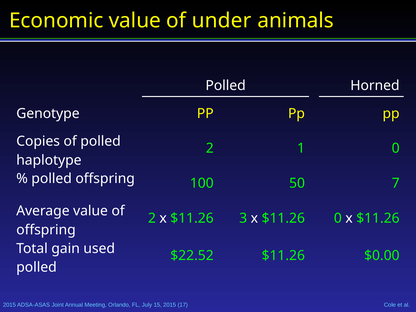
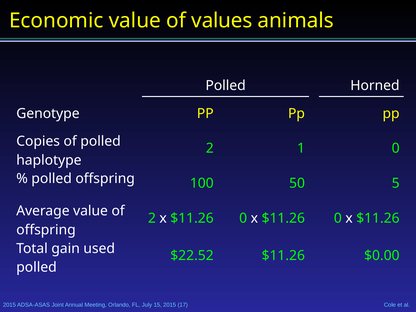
under: under -> values
7: 7 -> 5
2 x $11.26 3: 3 -> 0
